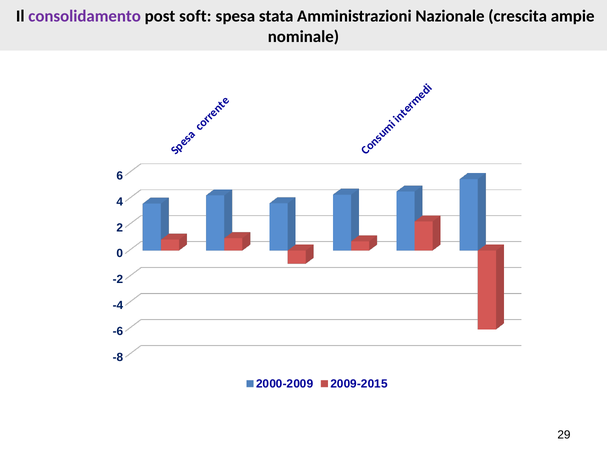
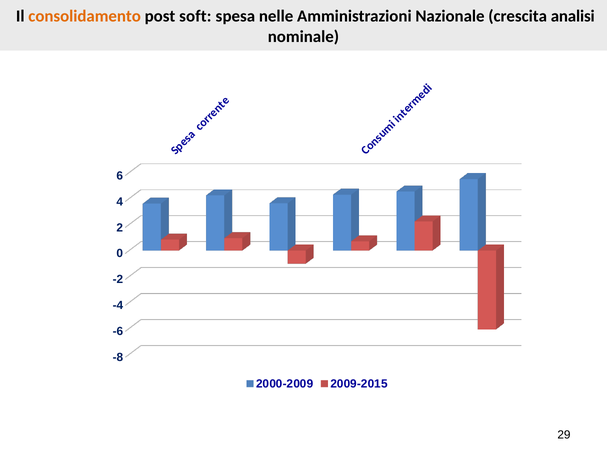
consolidamento colour: purple -> orange
stata: stata -> nelle
ampie: ampie -> analisi
